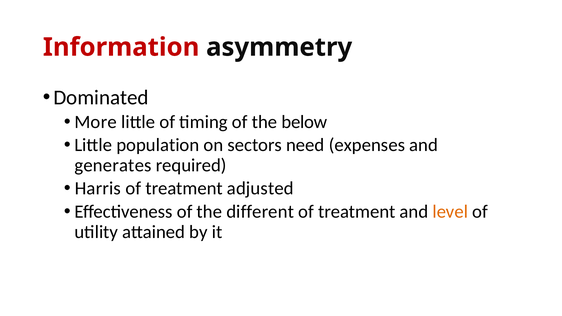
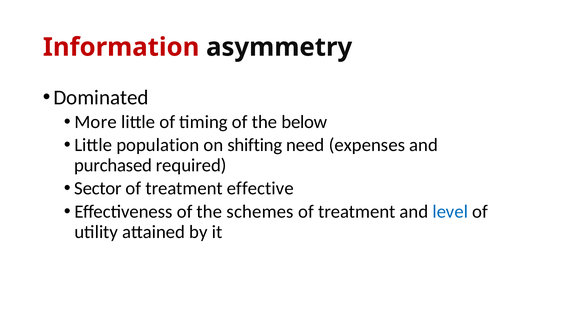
sectors: sectors -> shifting
generates: generates -> purchased
Harris: Harris -> Sector
adjusted: adjusted -> effective
different: different -> schemes
level colour: orange -> blue
